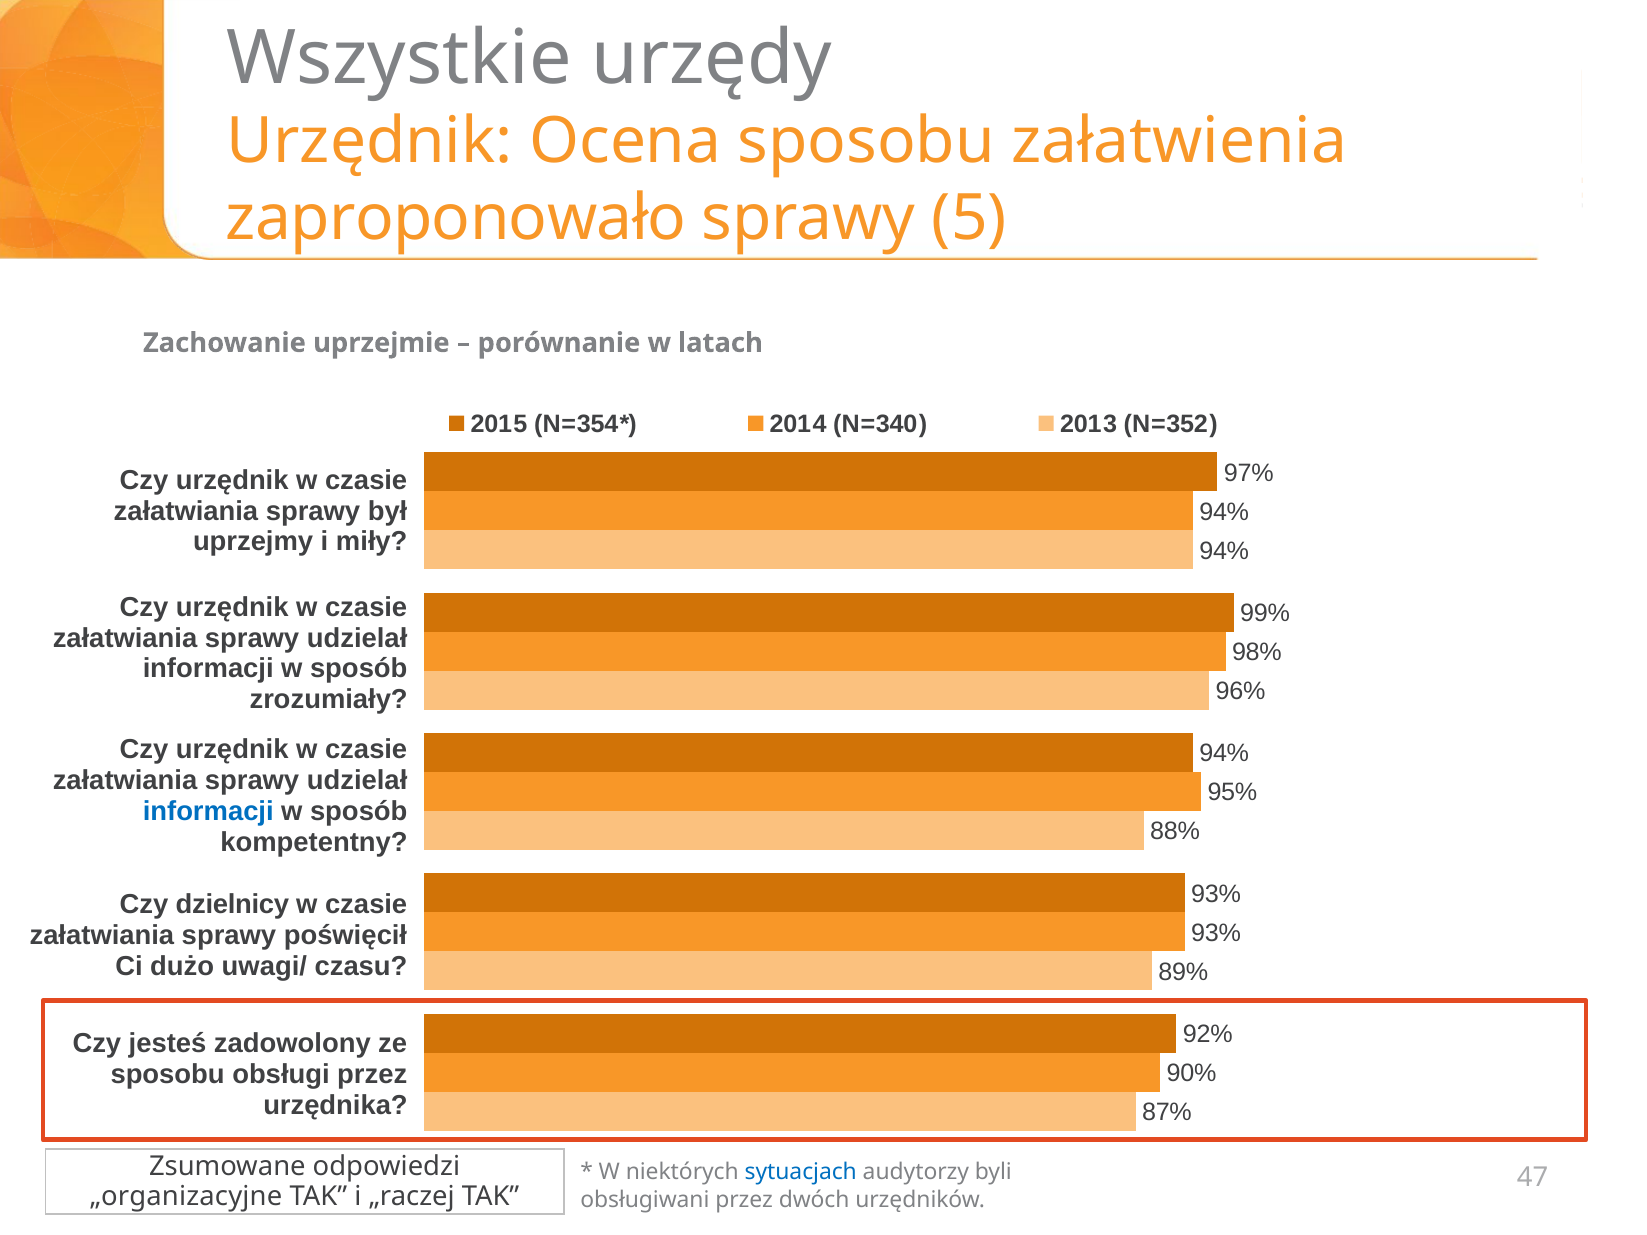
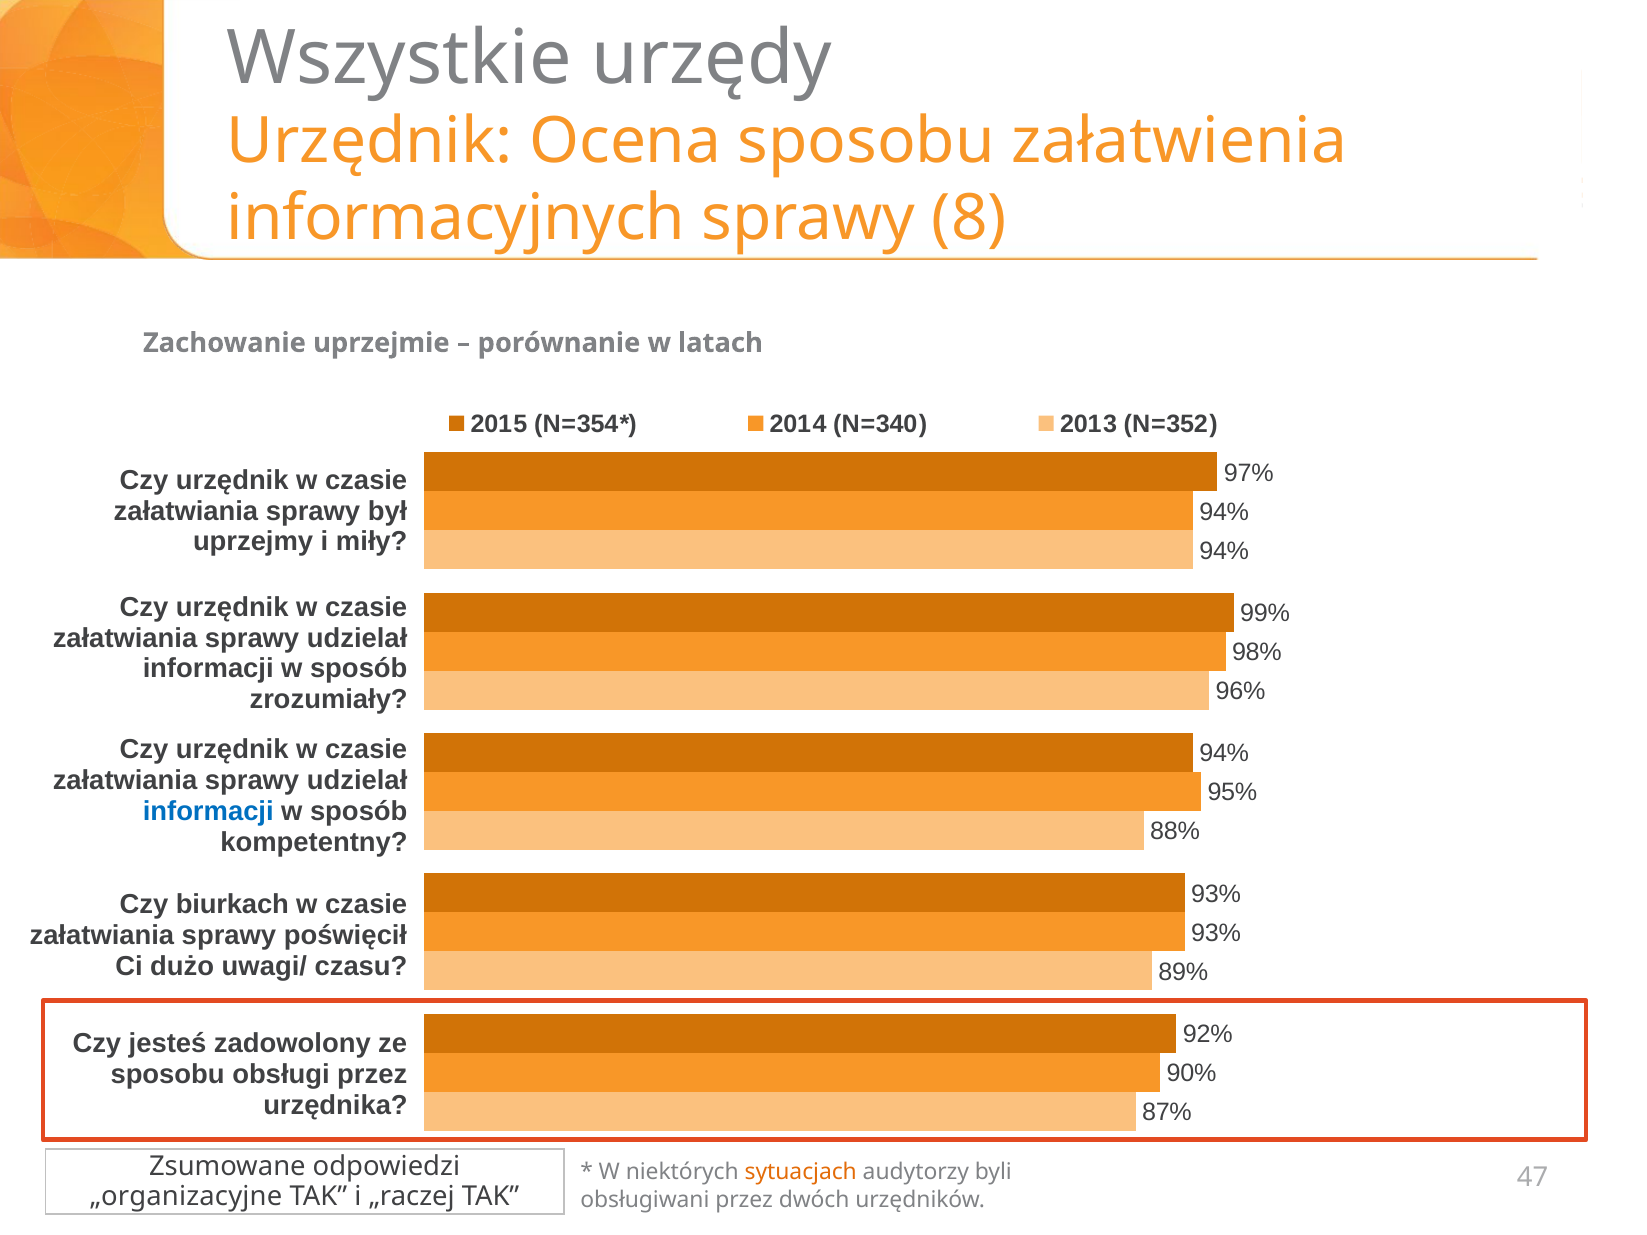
zaproponowało: zaproponowało -> informacyjnych
5: 5 -> 8
dzielnicy: dzielnicy -> biurkach
sytuacjach colour: blue -> orange
